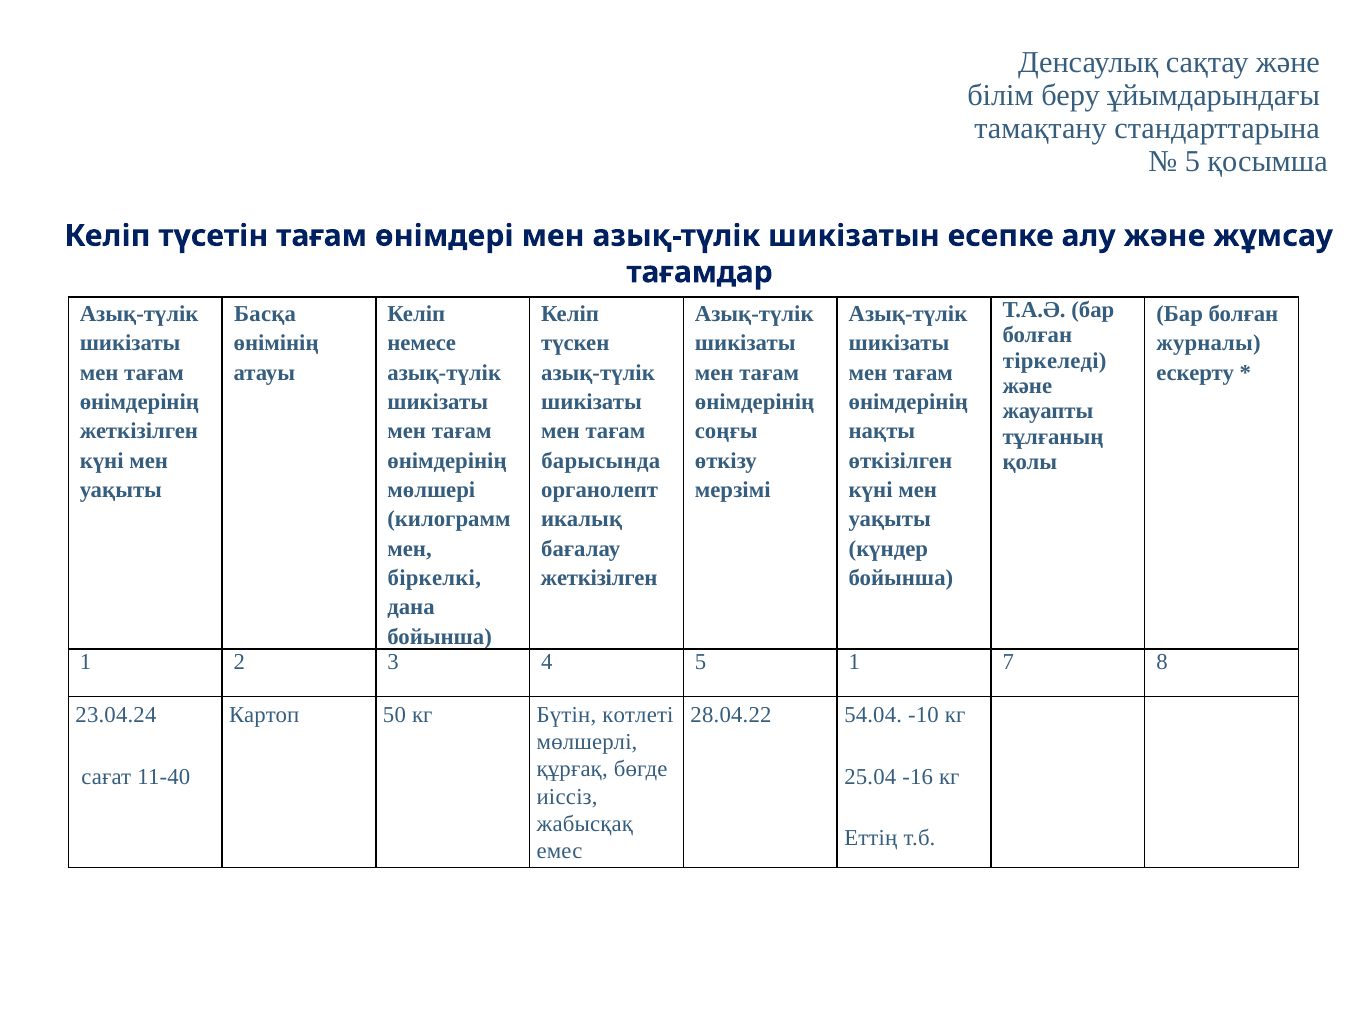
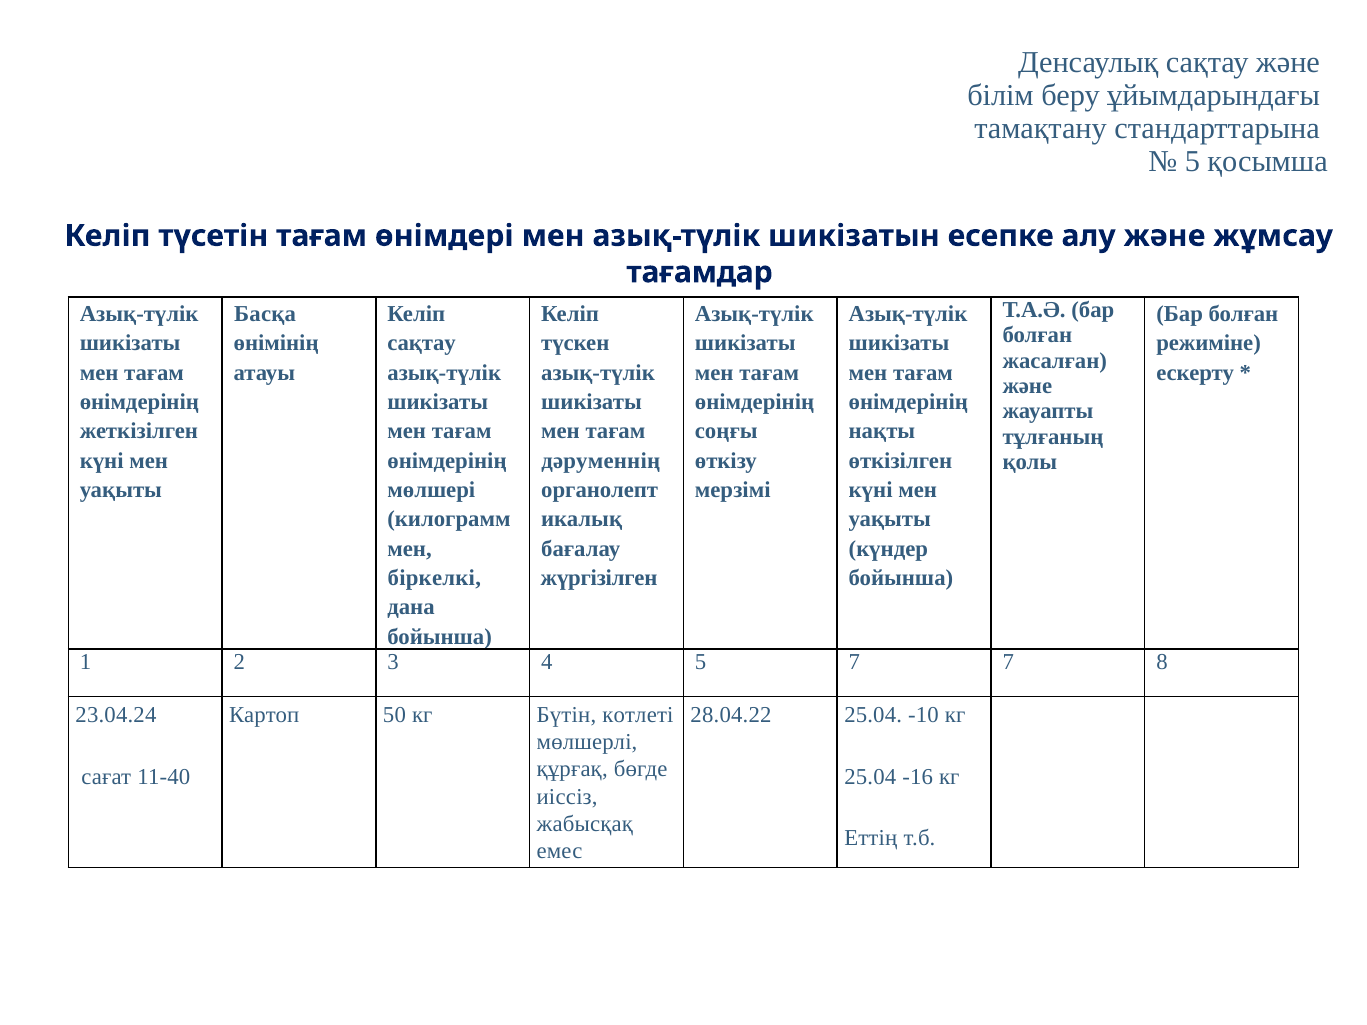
немесе at (422, 343): немесе -> сақтау
журналы: журналы -> режиміне
тіркеледі: тіркеледі -> жасалған
барысында: барысында -> дәруменнің
жеткізілген at (599, 578): жеткізілген -> жүргізілген
5 1: 1 -> 7
28.04.22 54.04: 54.04 -> 25.04
